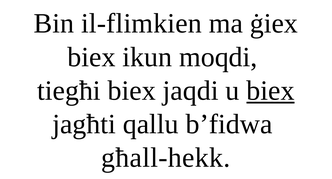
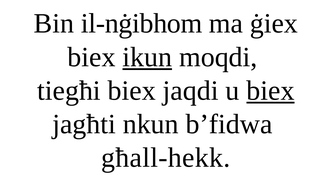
il-flimkien: il-flimkien -> il-nġibhom
ikun underline: none -> present
qallu: qallu -> nkun
